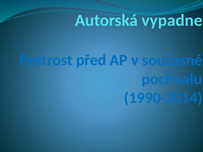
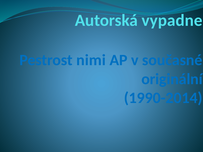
před: před -> nimi
pochvalu: pochvalu -> originální
